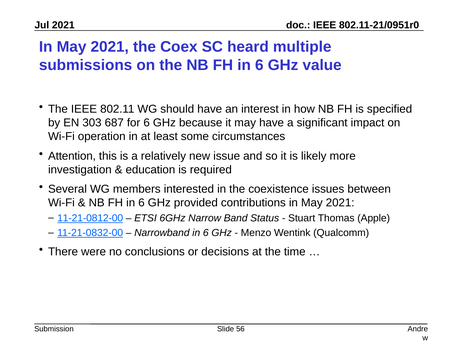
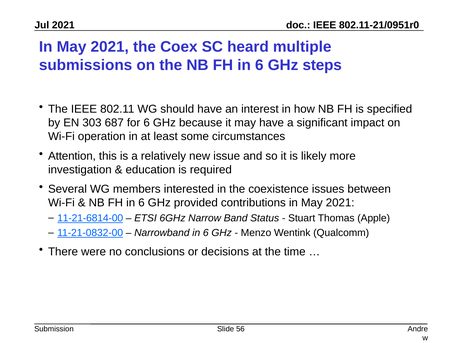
value: value -> steps
11-21-0812-00: 11-21-0812-00 -> 11-21-6814-00
